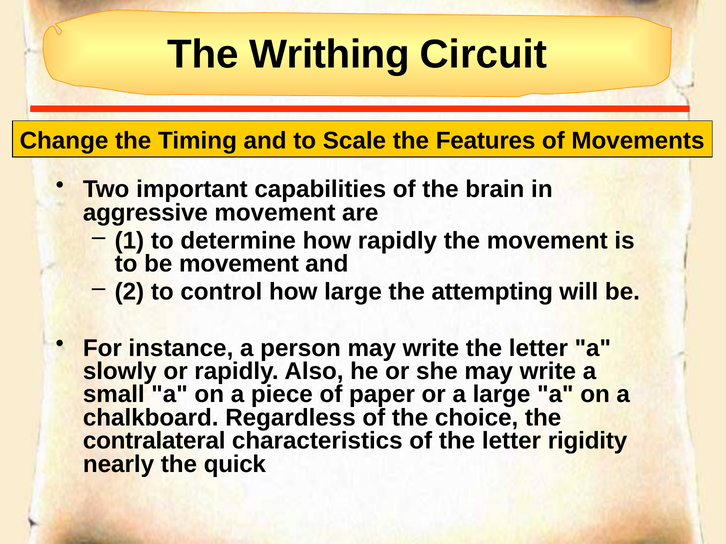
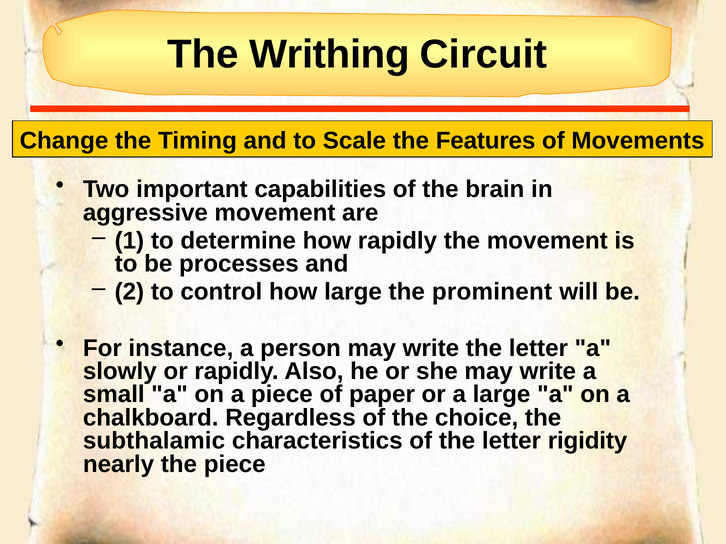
be movement: movement -> processes
attempting: attempting -> prominent
contralateral: contralateral -> subthalamic
the quick: quick -> piece
